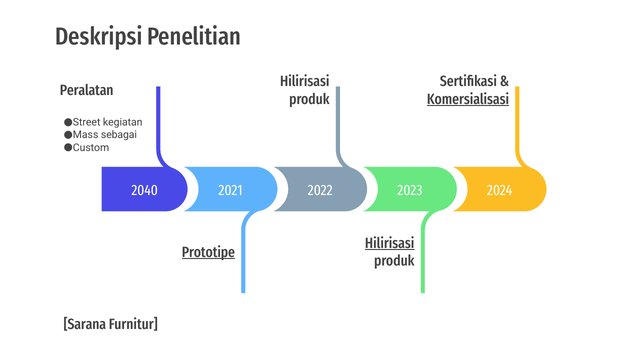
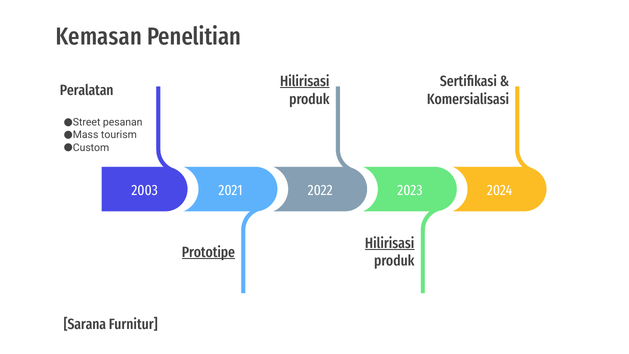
Deskripsi: Deskripsi -> Kemasan
Hilirisasi at (305, 81) underline: none -> present
Komersialisasi underline: present -> none
kegiatan: kegiatan -> pesanan
sebagai: sebagai -> tourism
2040: 2040 -> 2003
